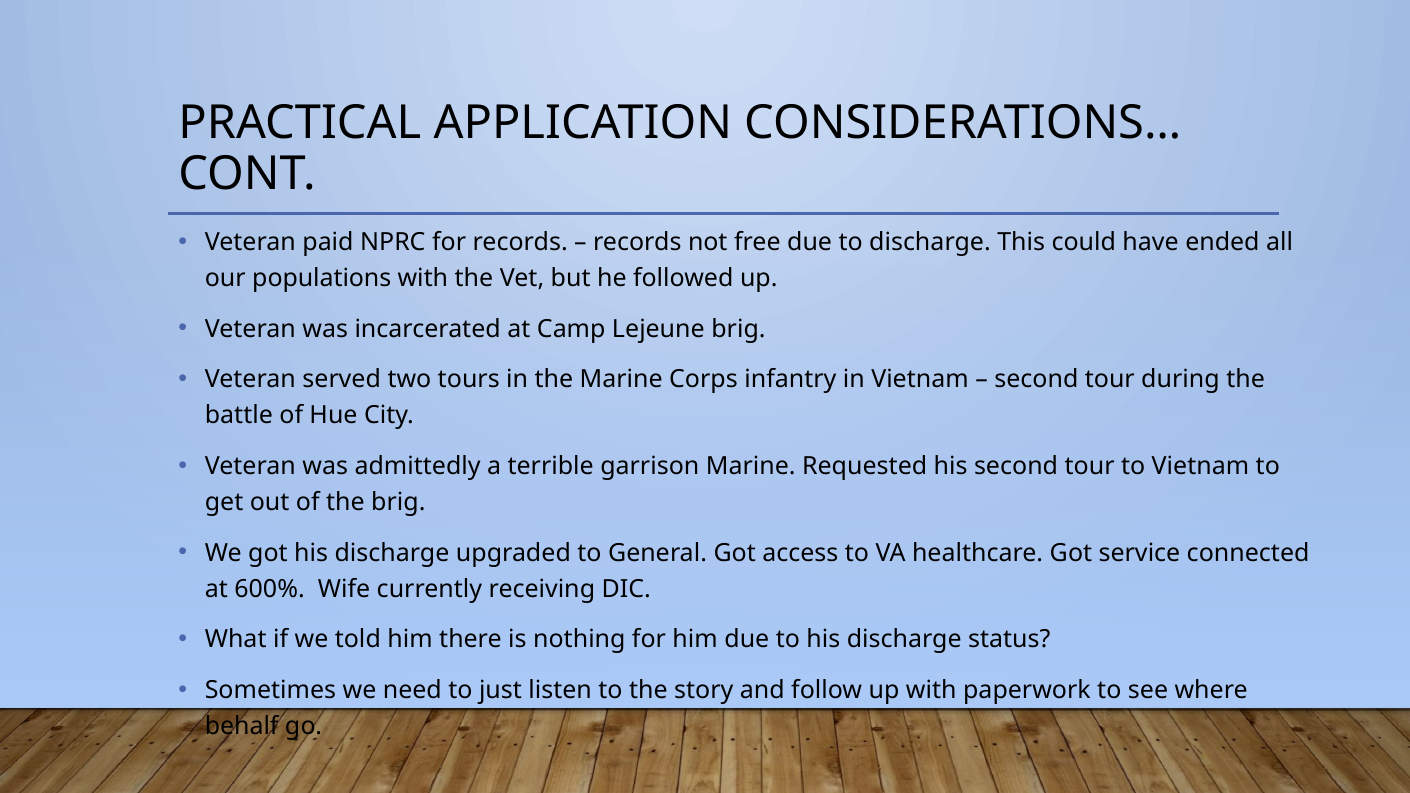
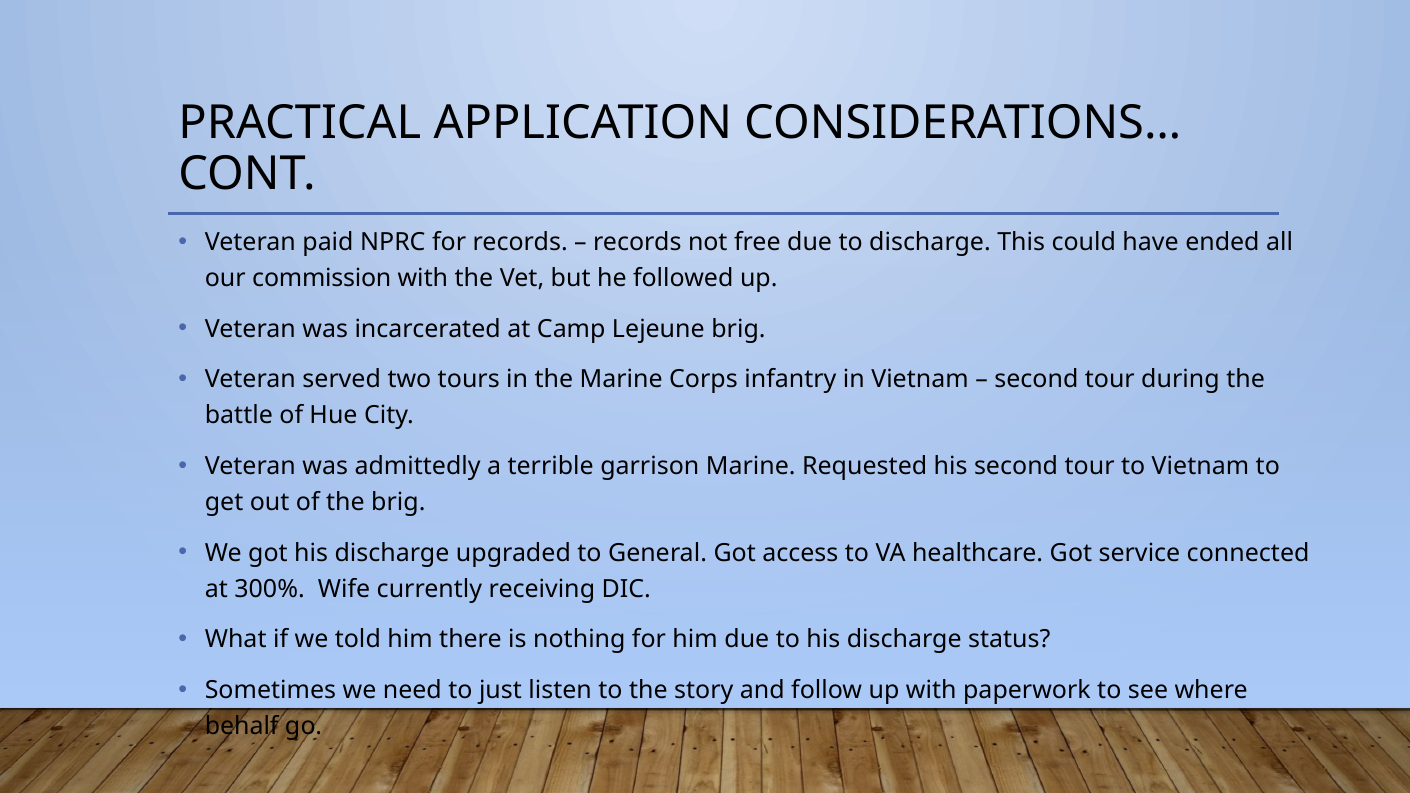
populations: populations -> commission
600%: 600% -> 300%
